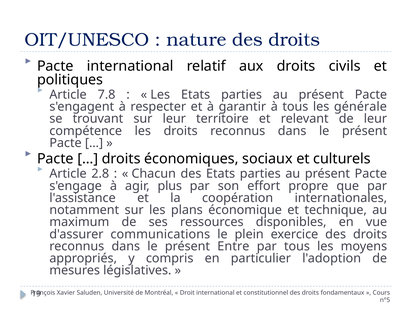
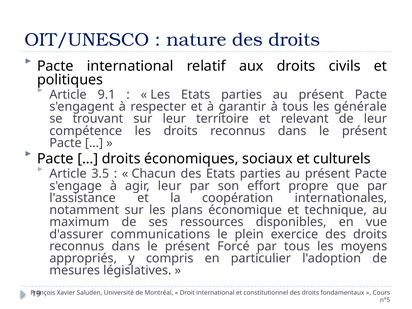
7.8: 7.8 -> 9.1
2.8: 2.8 -> 3.5
agir plus: plus -> leur
Entre: Entre -> Forcé
